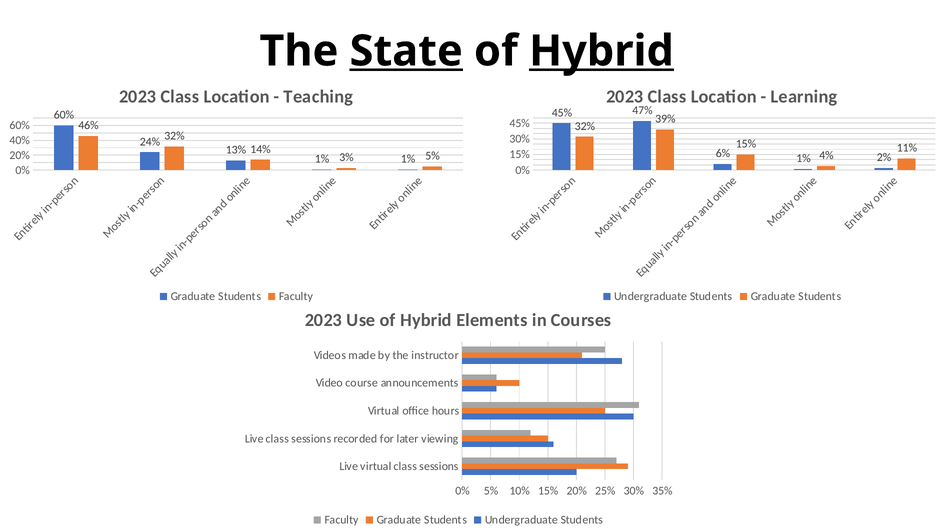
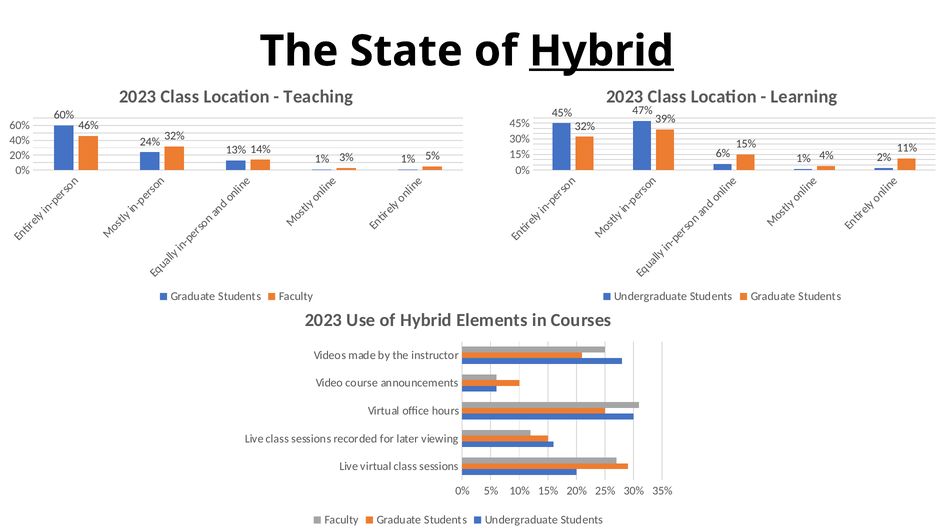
State underline: present -> none
